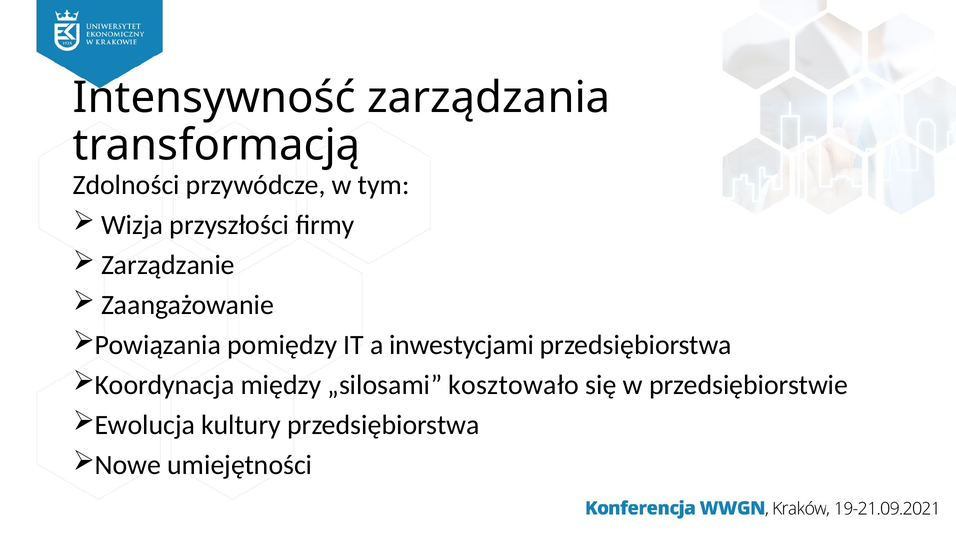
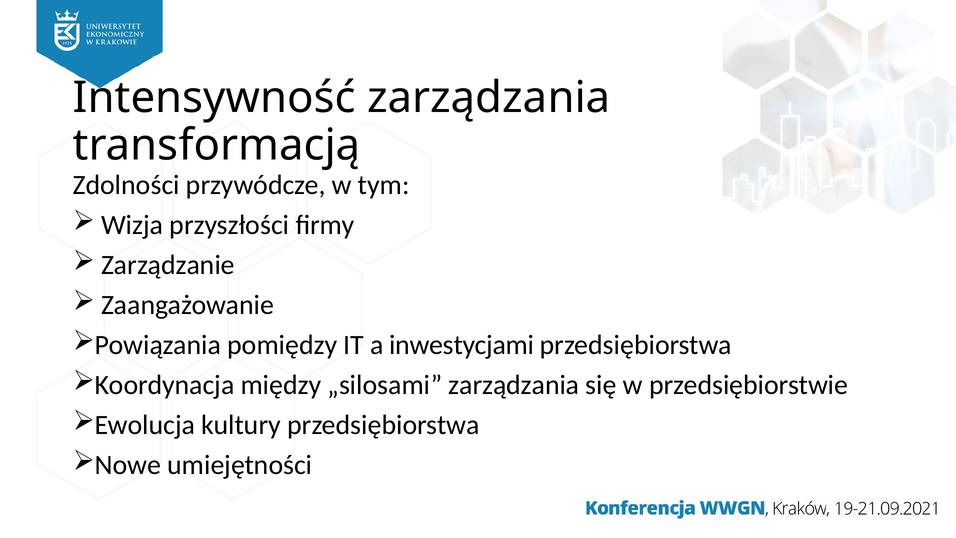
„silosami kosztowało: kosztowało -> zarządzania
